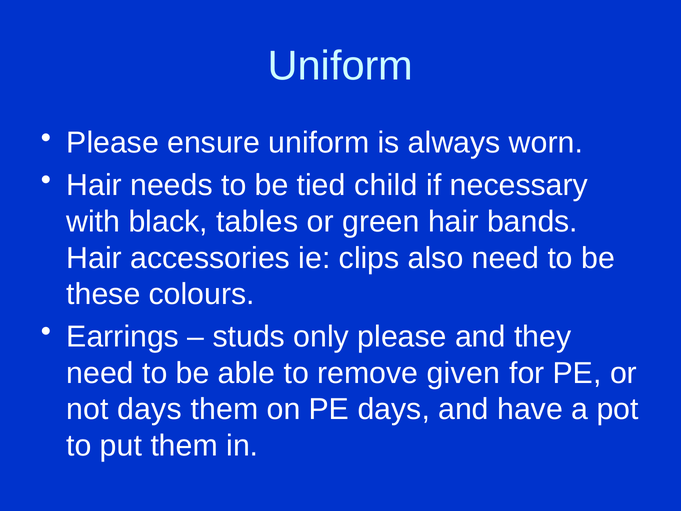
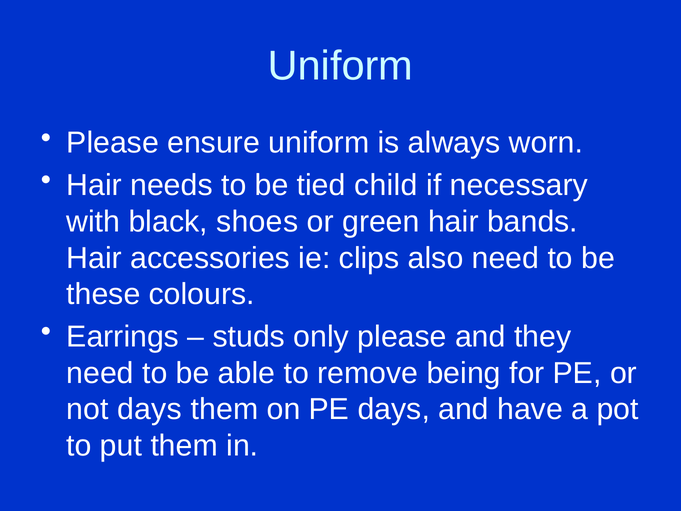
tables: tables -> shoes
given: given -> being
